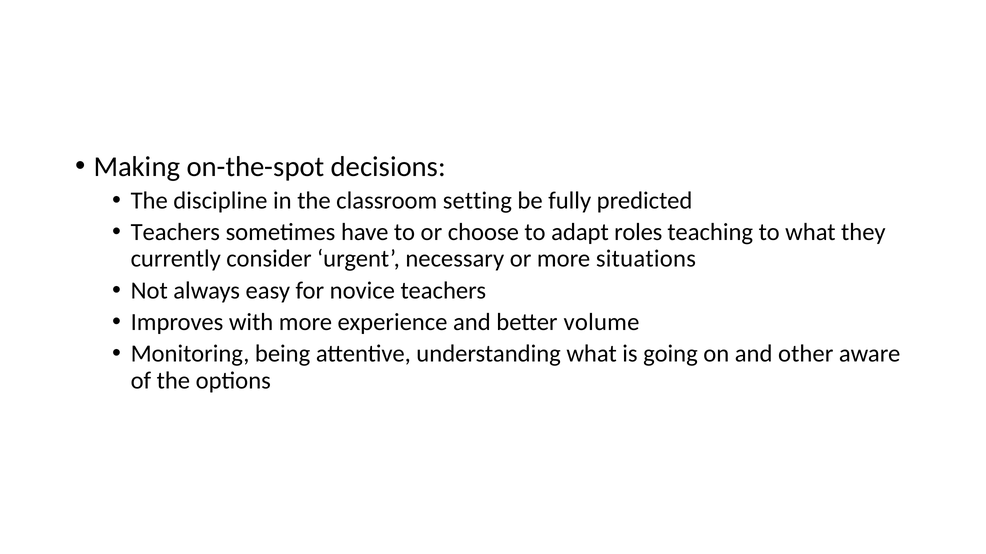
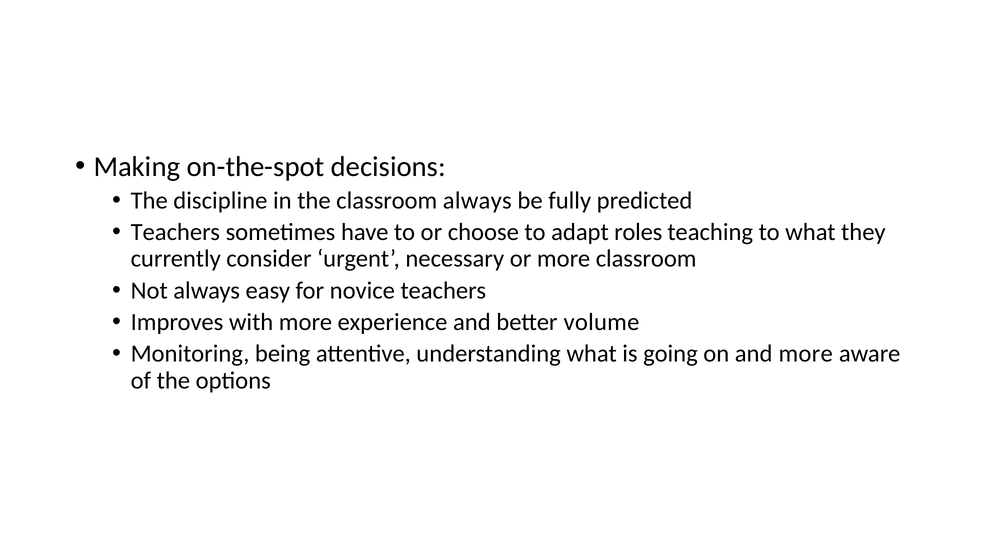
classroom setting: setting -> always
more situations: situations -> classroom
and other: other -> more
